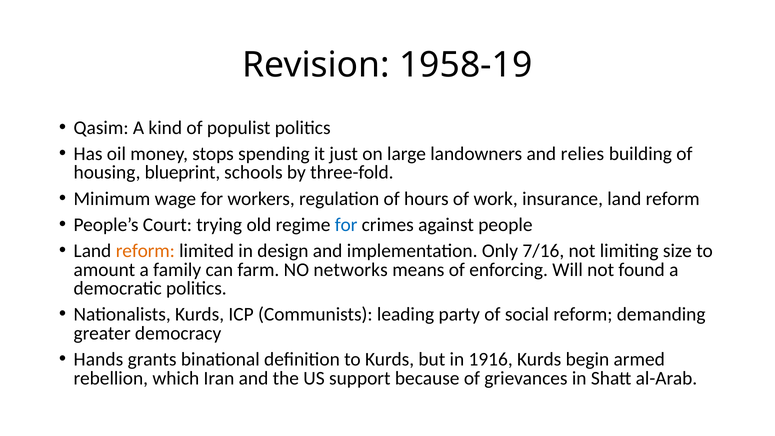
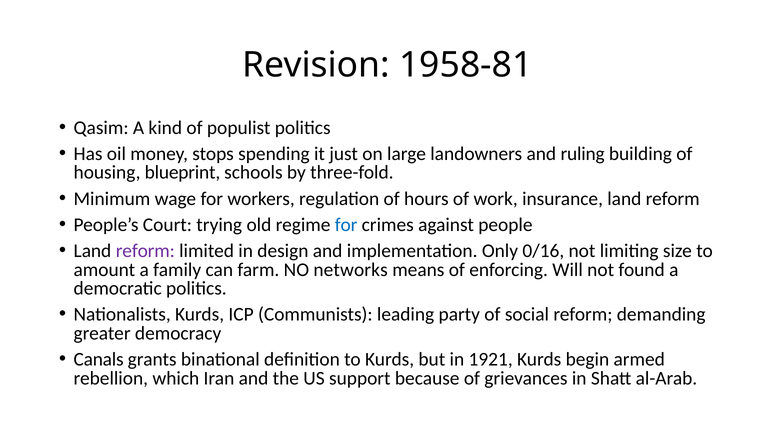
1958-19: 1958-19 -> 1958-81
relies: relies -> ruling
reform at (145, 251) colour: orange -> purple
7/16: 7/16 -> 0/16
Hands: Hands -> Canals
1916: 1916 -> 1921
